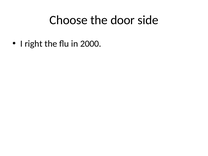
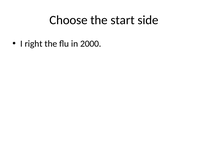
door: door -> start
